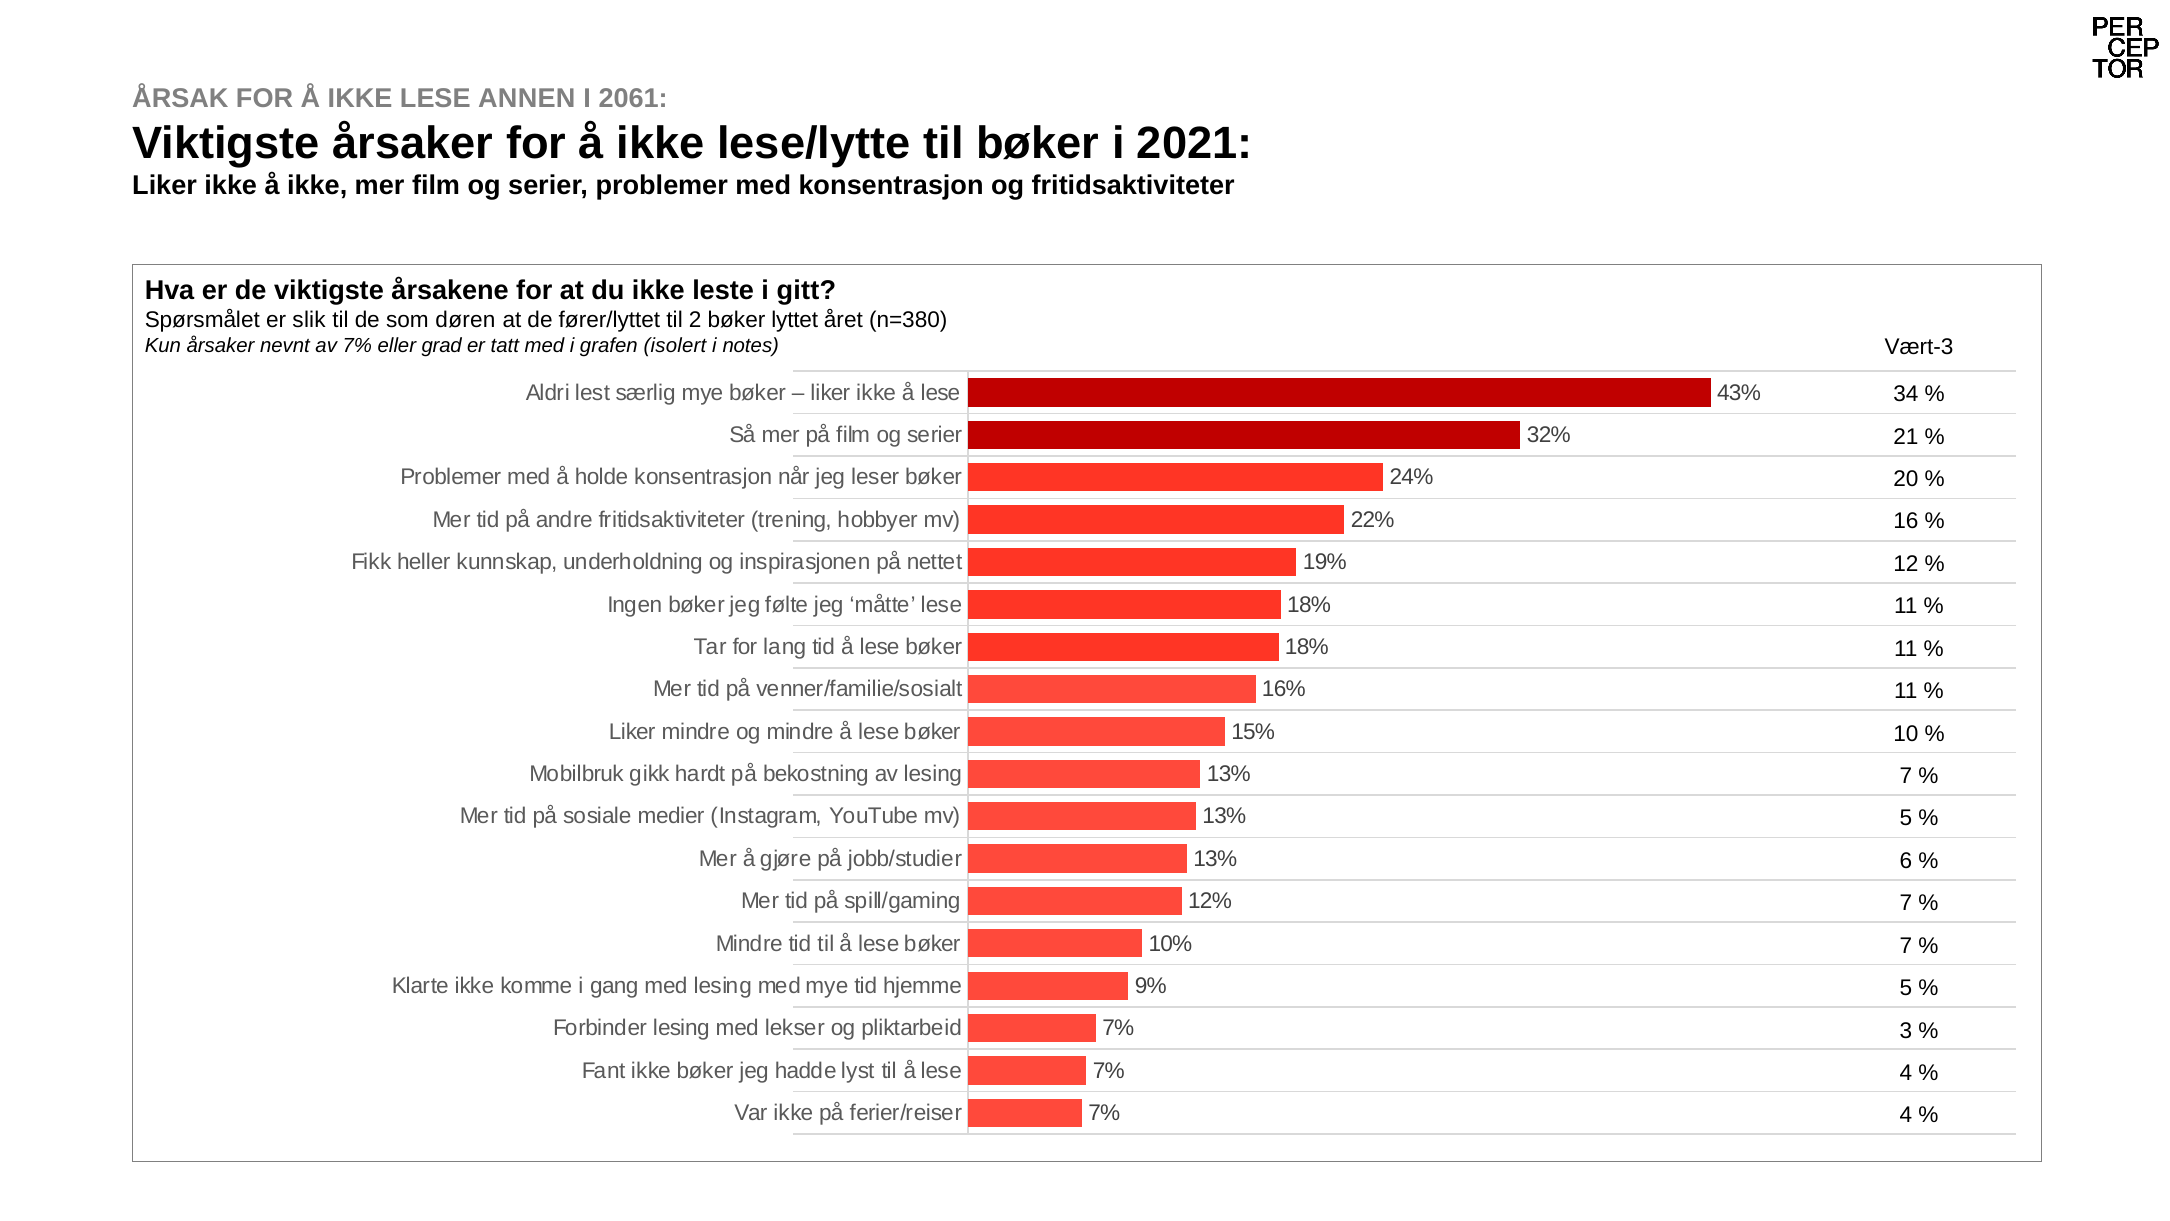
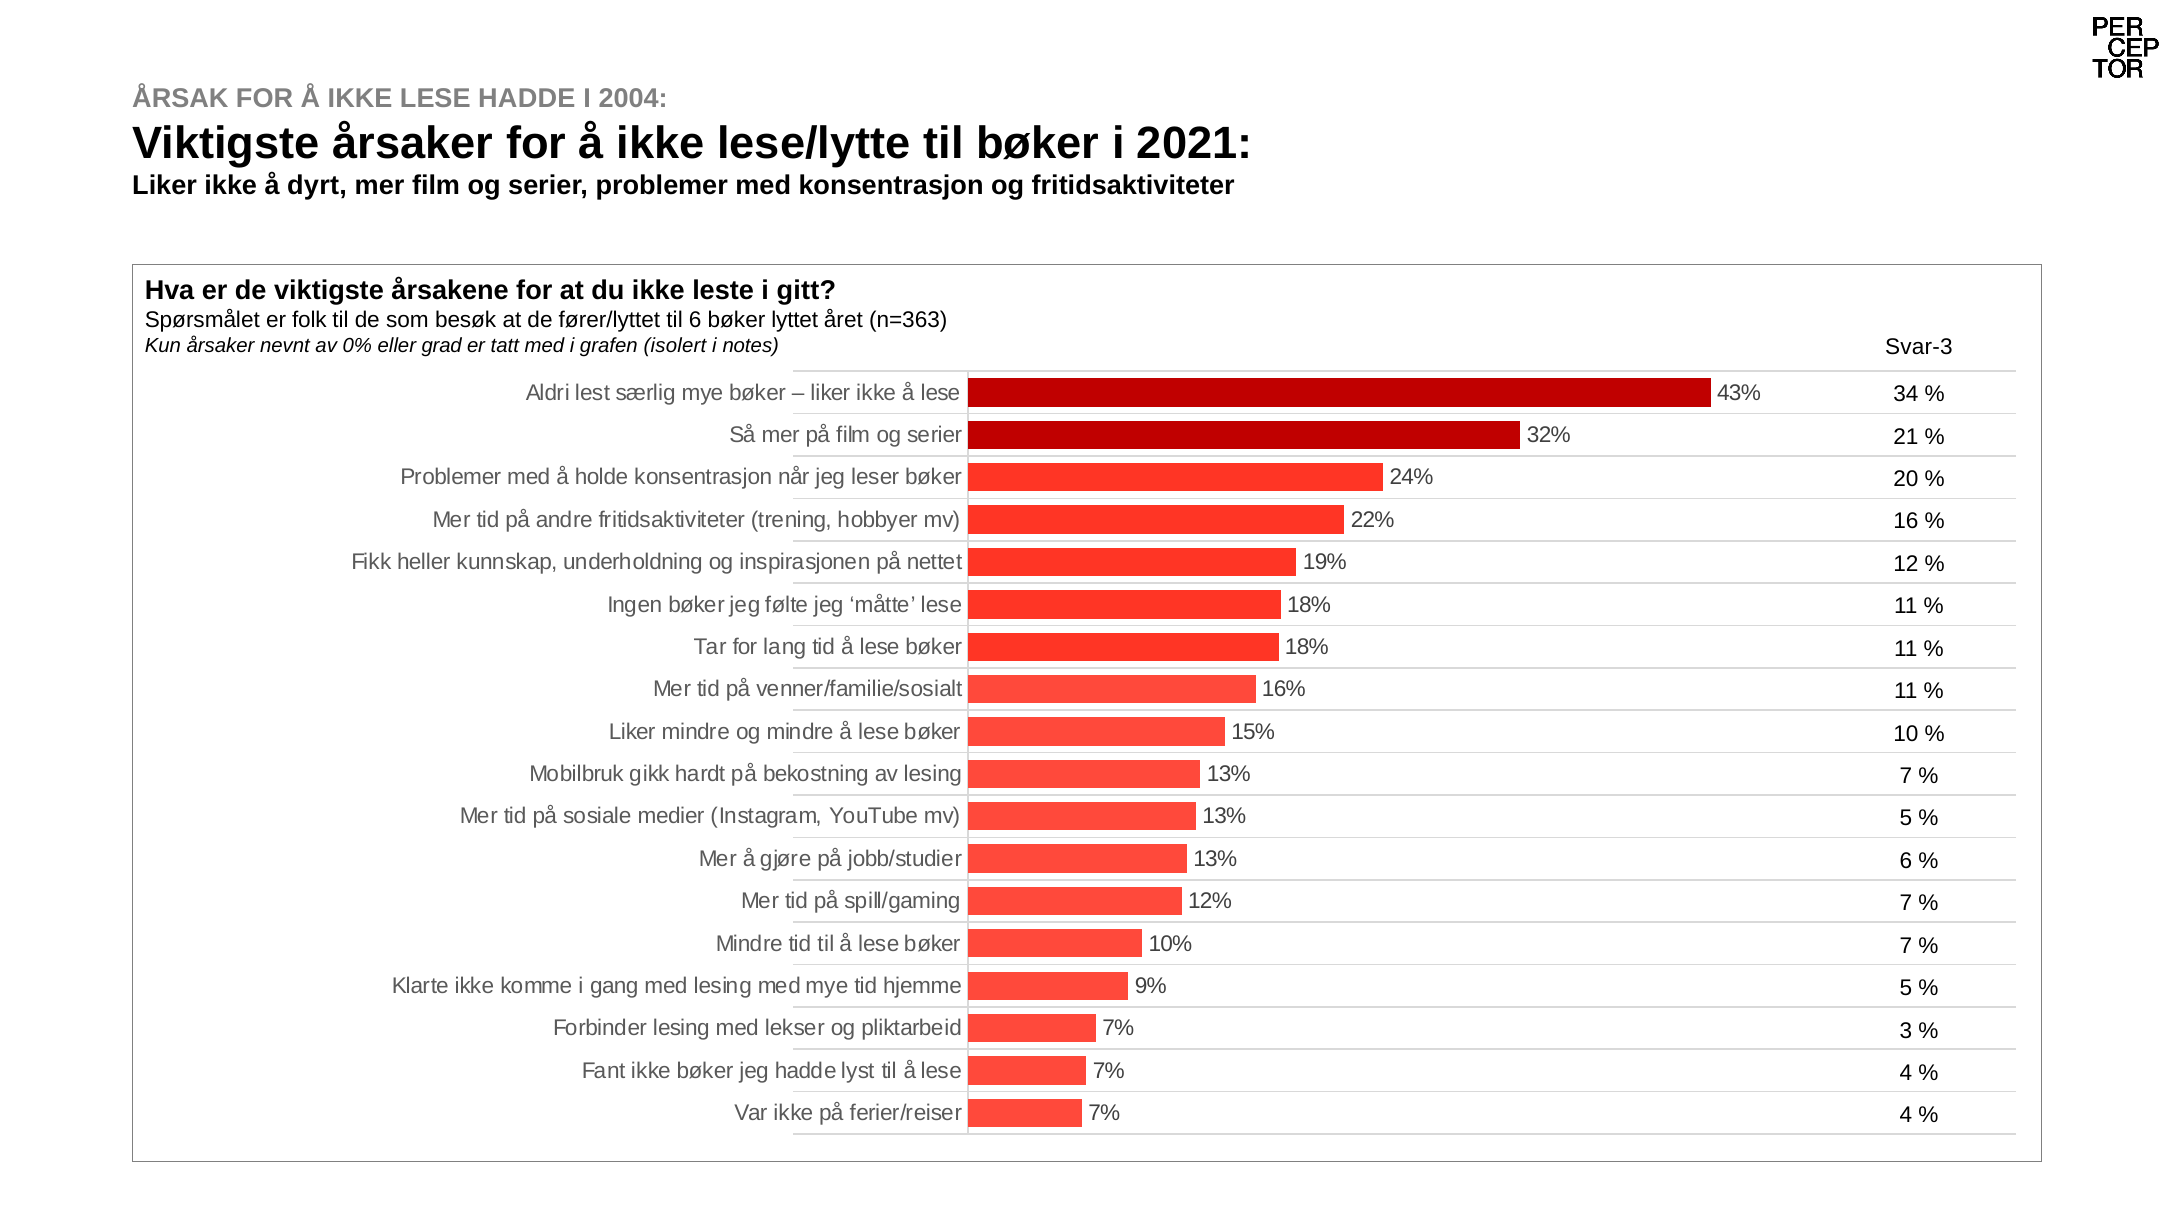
LESE ANNEN: ANNEN -> HADDE
2061: 2061 -> 2004
ikke å ikke: ikke -> dyrt
slik: slik -> folk
døren: døren -> besøk
til 2: 2 -> 6
n=380: n=380 -> n=363
av 7%: 7% -> 0%
Vært-3: Vært-3 -> Svar-3
